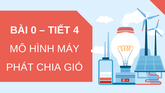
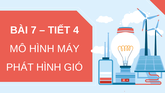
0: 0 -> 7
PHÁT CHIA: CHIA -> HÌNH
